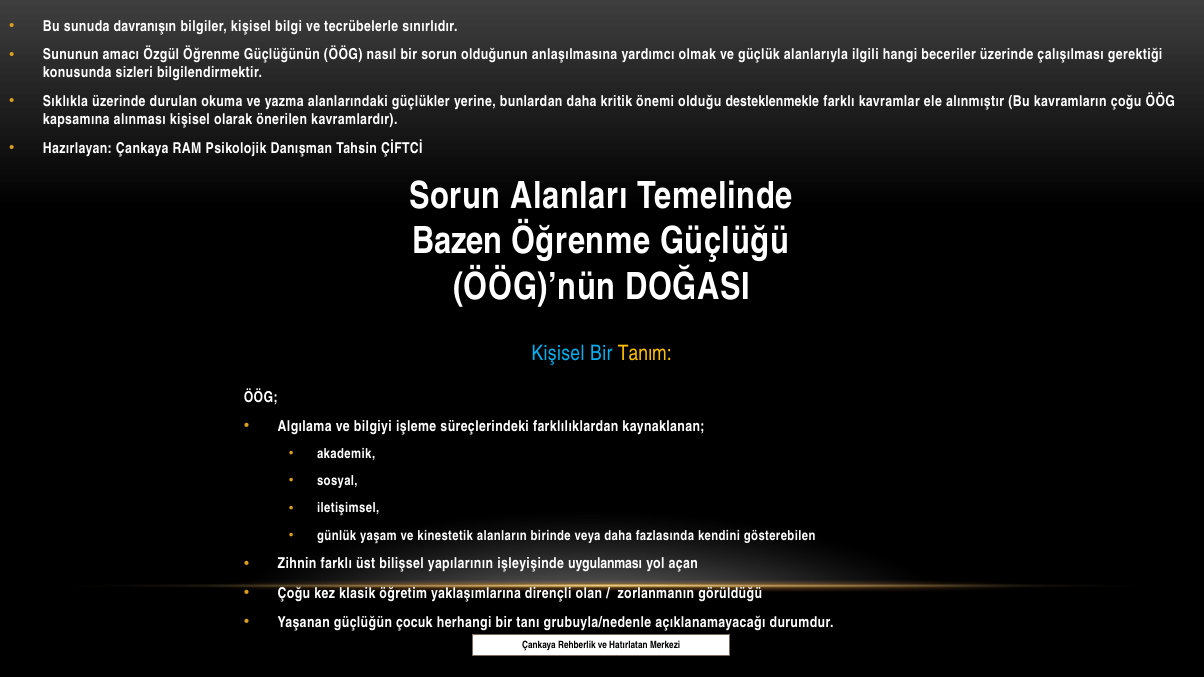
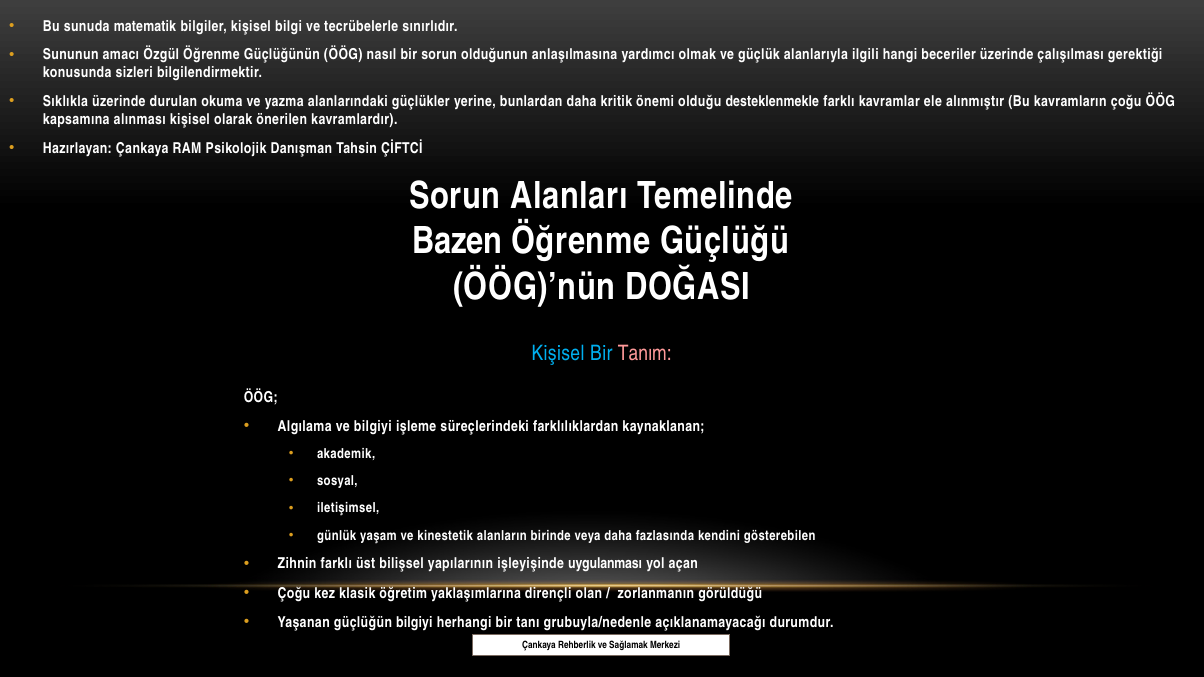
davranışın: davranışın -> matematik
Tanım colour: yellow -> pink
güçlüğün çocuk: çocuk -> bilgiyi
Hatırlatan: Hatırlatan -> Sağlamak
